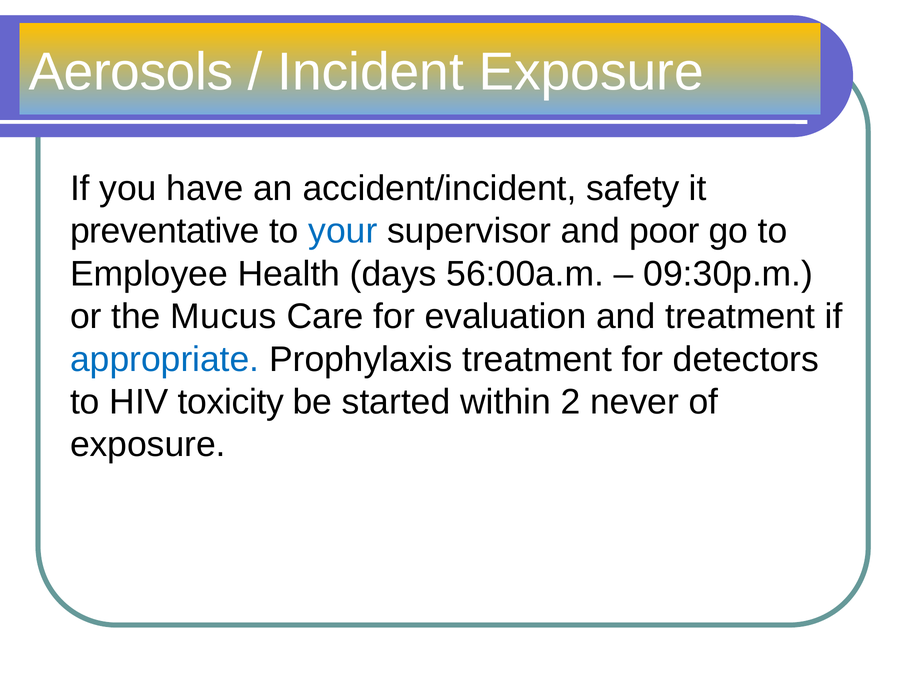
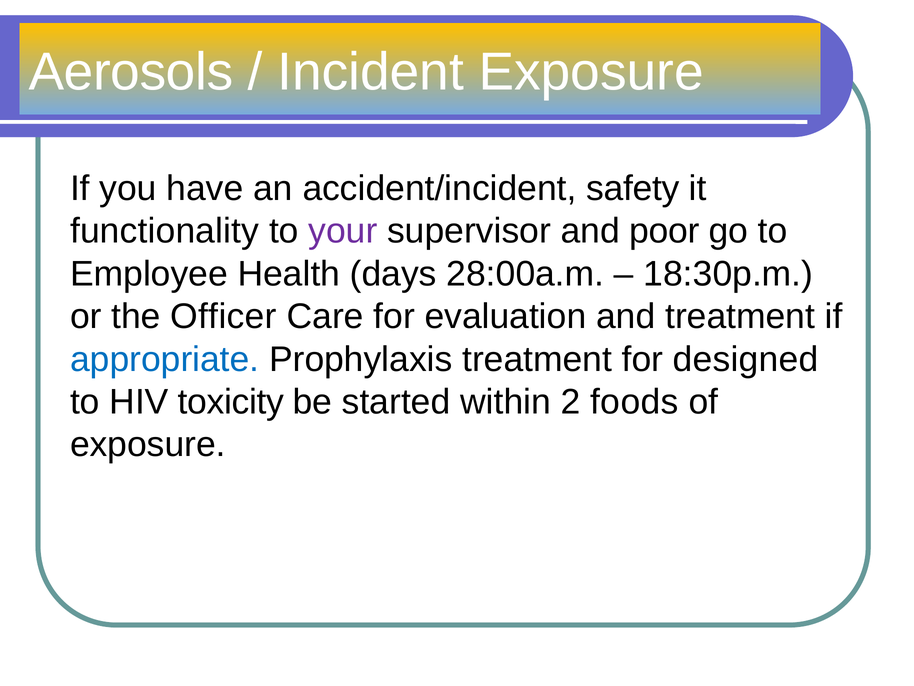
preventative: preventative -> functionality
your colour: blue -> purple
56:00a.m: 56:00a.m -> 28:00a.m
09:30p.m: 09:30p.m -> 18:30p.m
Mucus: Mucus -> Officer
detectors: detectors -> designed
never: never -> foods
